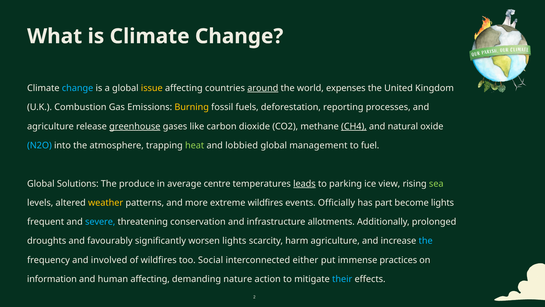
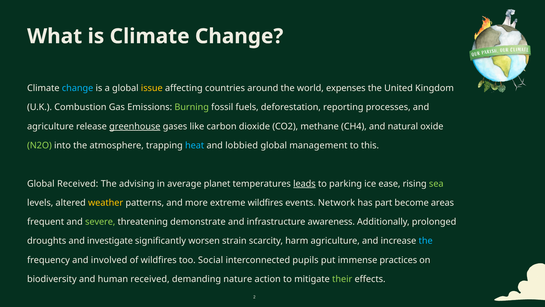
around underline: present -> none
Burning colour: yellow -> light green
CH4 underline: present -> none
N2O colour: light blue -> light green
heat colour: light green -> light blue
fuel: fuel -> this
Global Solutions: Solutions -> Received
produce: produce -> advising
centre: centre -> planet
view: view -> ease
Officially: Officially -> Network
become lights: lights -> areas
severe colour: light blue -> light green
conservation: conservation -> demonstrate
allotments: allotments -> awareness
favourably: favourably -> investigate
worsen lights: lights -> strain
either: either -> pupils
information: information -> biodiversity
human affecting: affecting -> received
their colour: light blue -> light green
